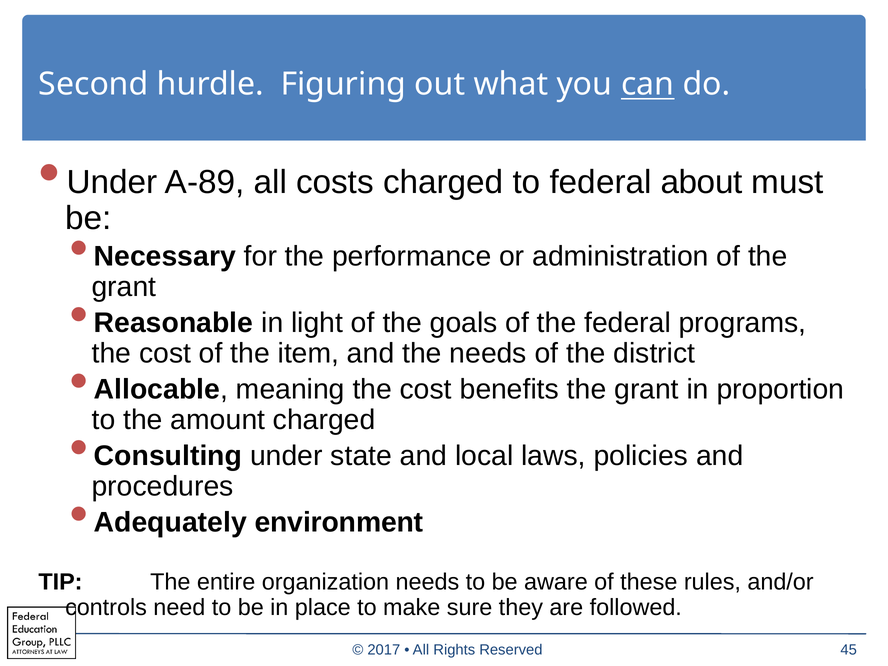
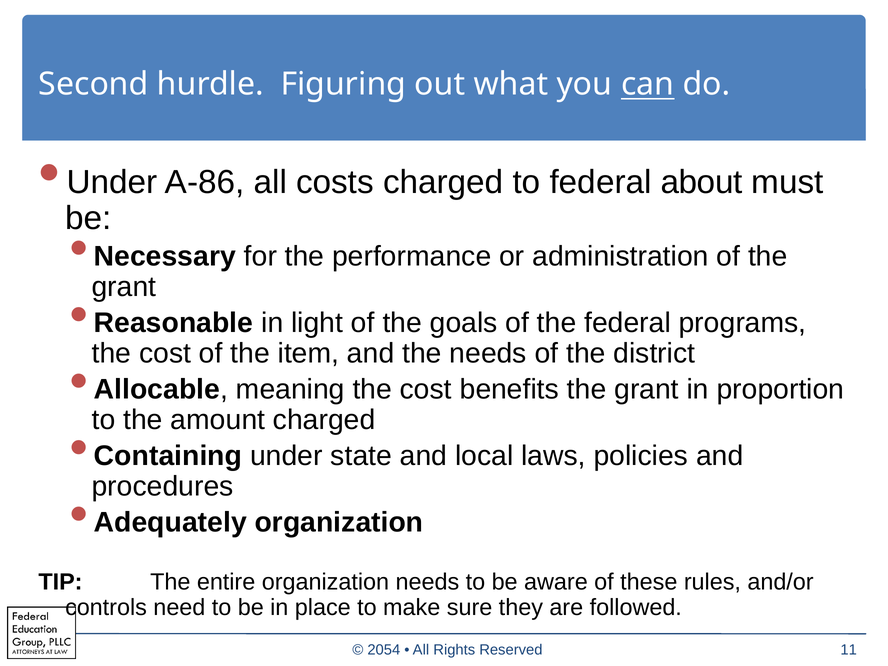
A-89: A-89 -> A-86
Consulting: Consulting -> Containing
Adequately environment: environment -> organization
2017: 2017 -> 2054
45: 45 -> 11
